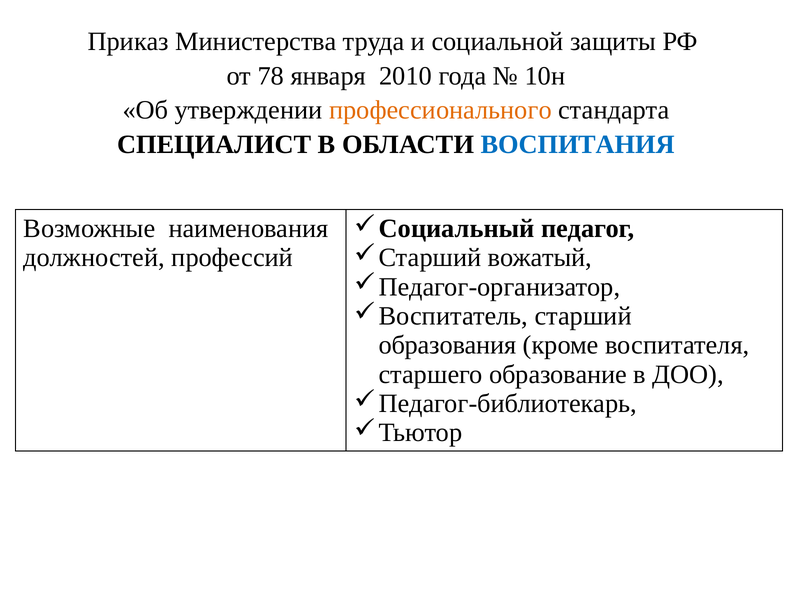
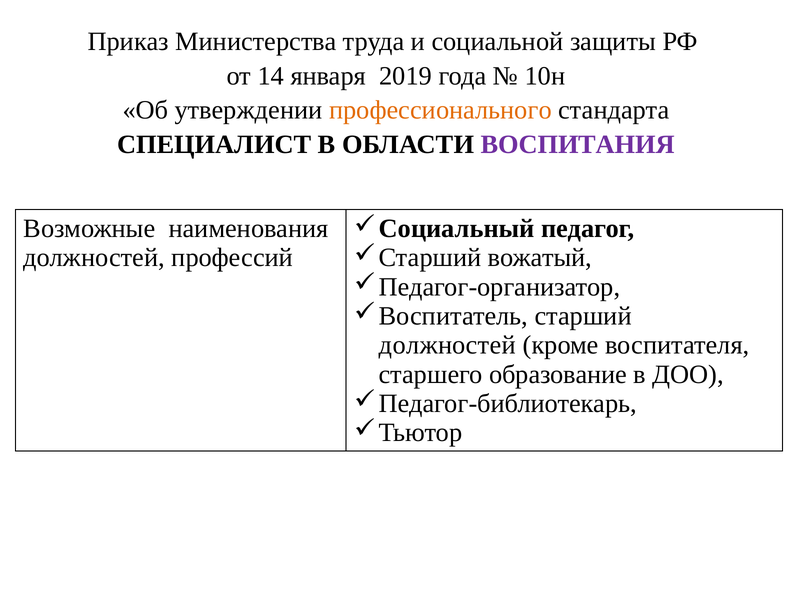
78: 78 -> 14
2010: 2010 -> 2019
ВОСПИТАНИЯ colour: blue -> purple
образования at (448, 345): образования -> должностей
